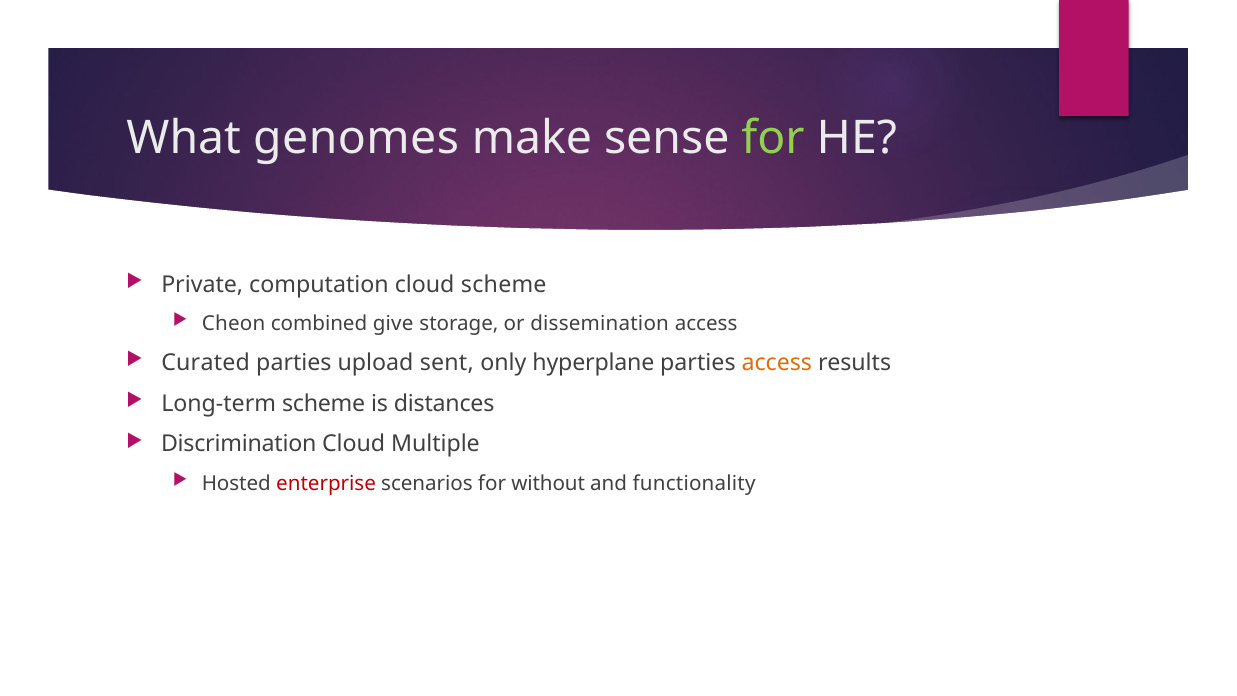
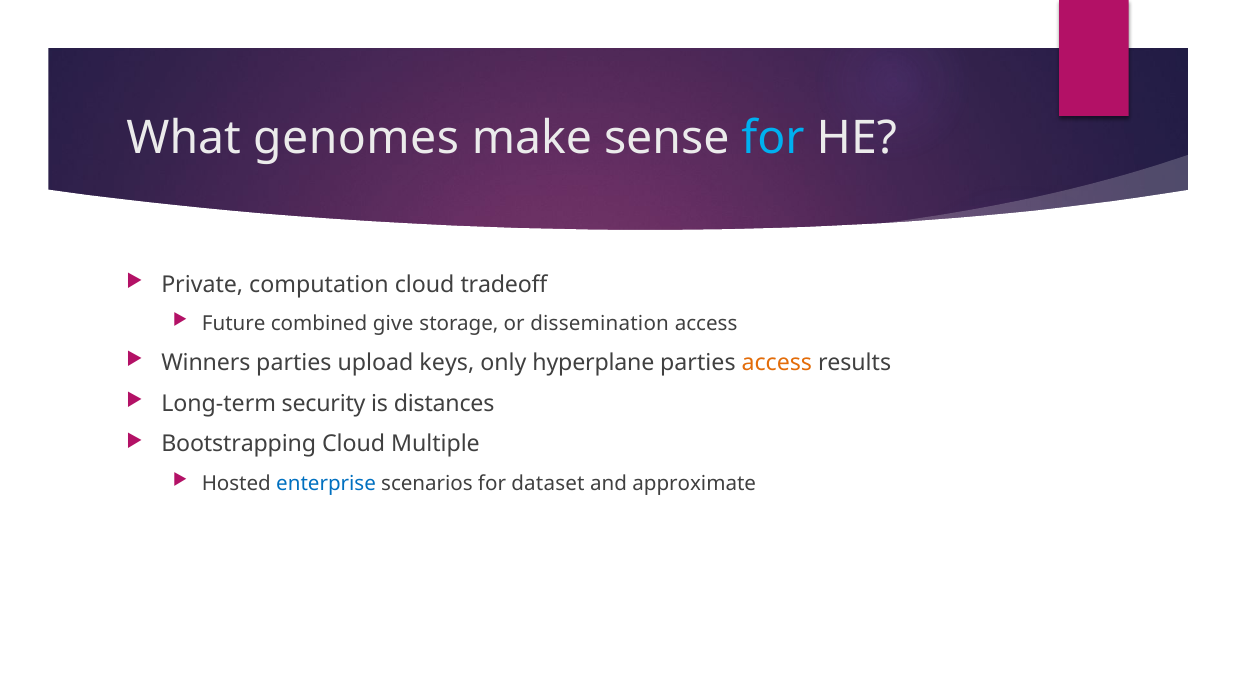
for at (773, 138) colour: light green -> light blue
cloud scheme: scheme -> tradeoff
Cheon: Cheon -> Future
Curated: Curated -> Winners
sent: sent -> keys
Long-term scheme: scheme -> security
Discrimination: Discrimination -> Bootstrapping
enterprise colour: red -> blue
without: without -> dataset
functionality: functionality -> approximate
